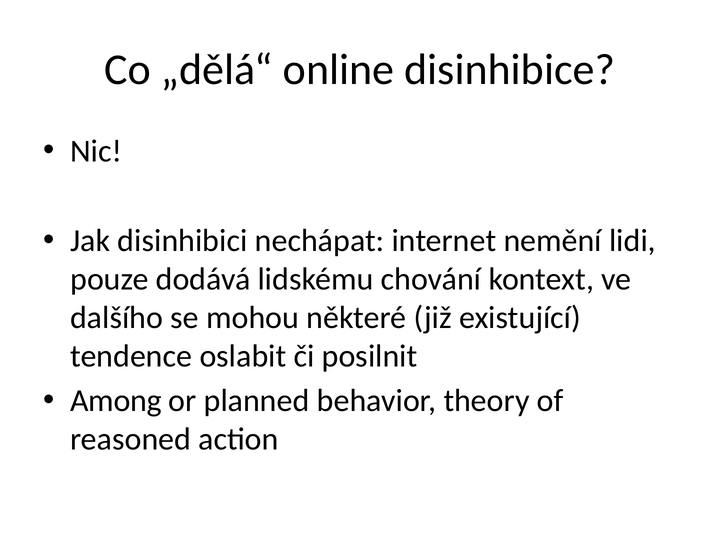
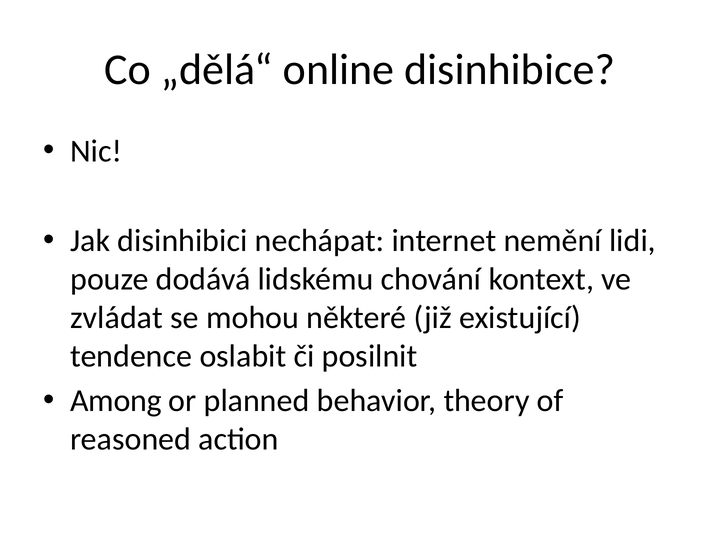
dalšího: dalšího -> zvládat
